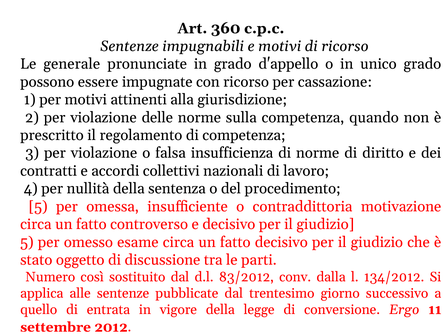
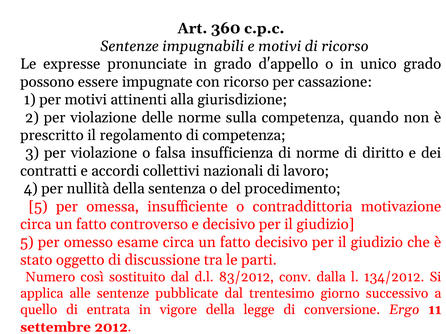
generale: generale -> expresse
